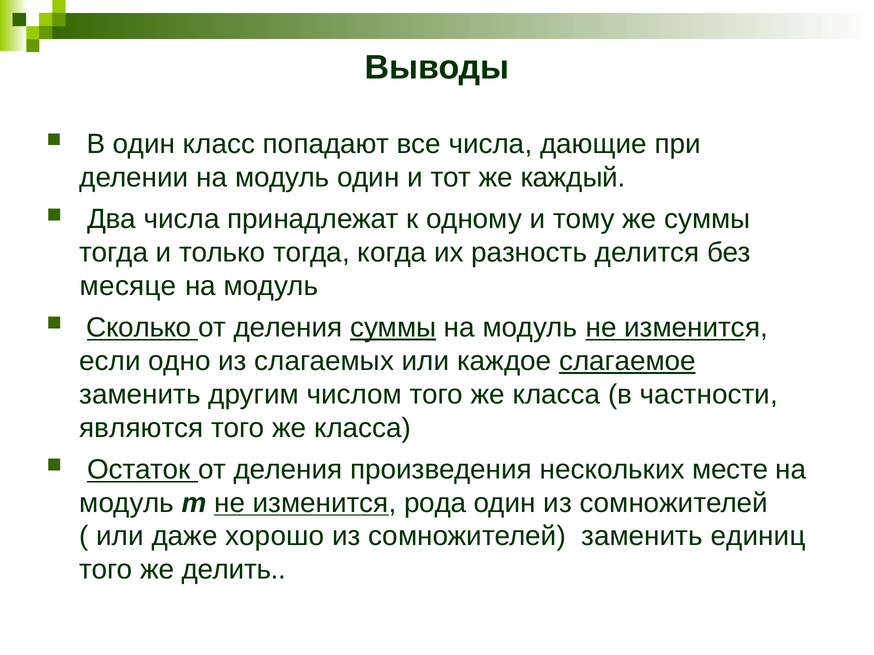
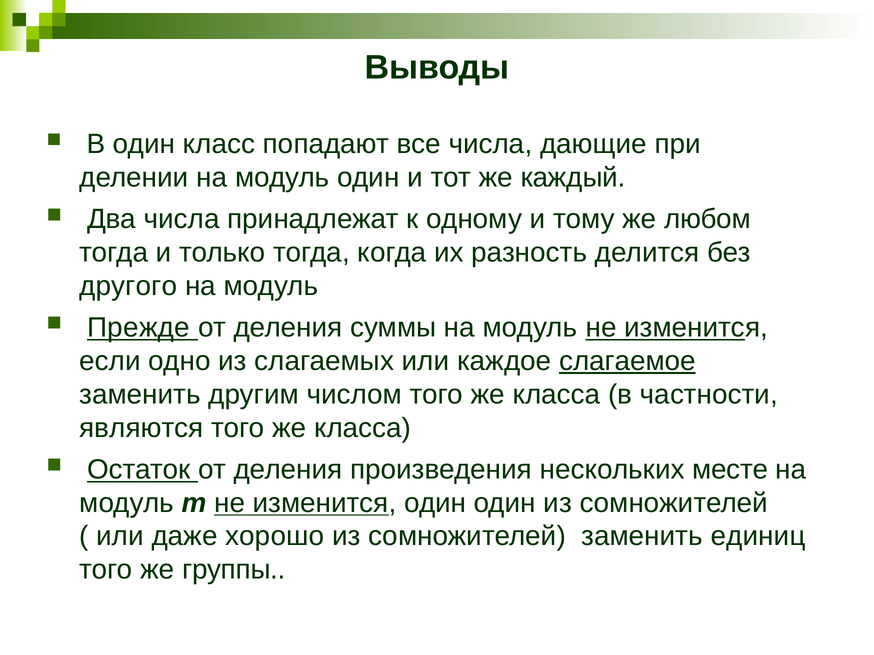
же суммы: суммы -> любом
месяце: месяце -> другого
Сколько: Сколько -> Прежде
суммы at (393, 328) underline: present -> none
изменится рода: рода -> один
делить: делить -> группы
